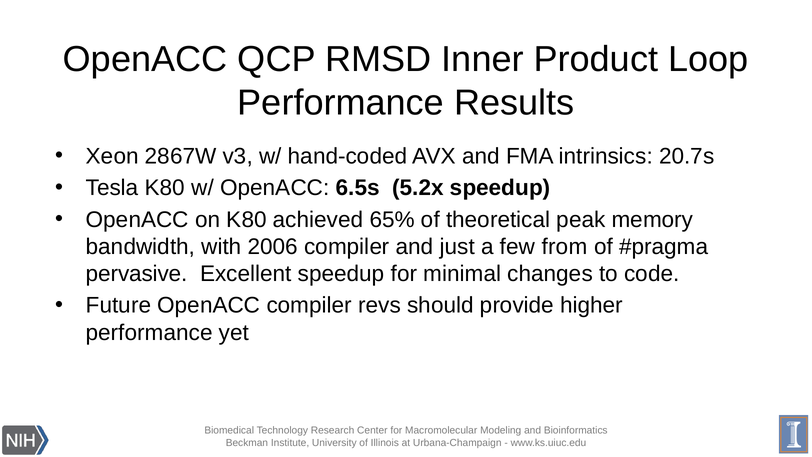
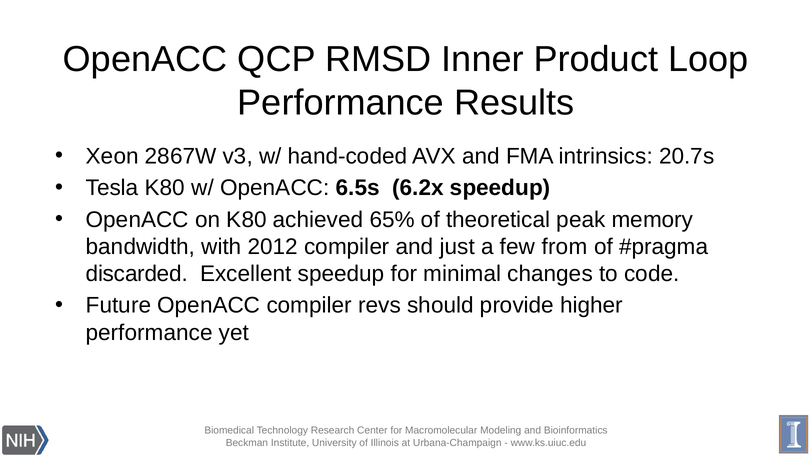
5.2x: 5.2x -> 6.2x
2006: 2006 -> 2012
pervasive: pervasive -> discarded
